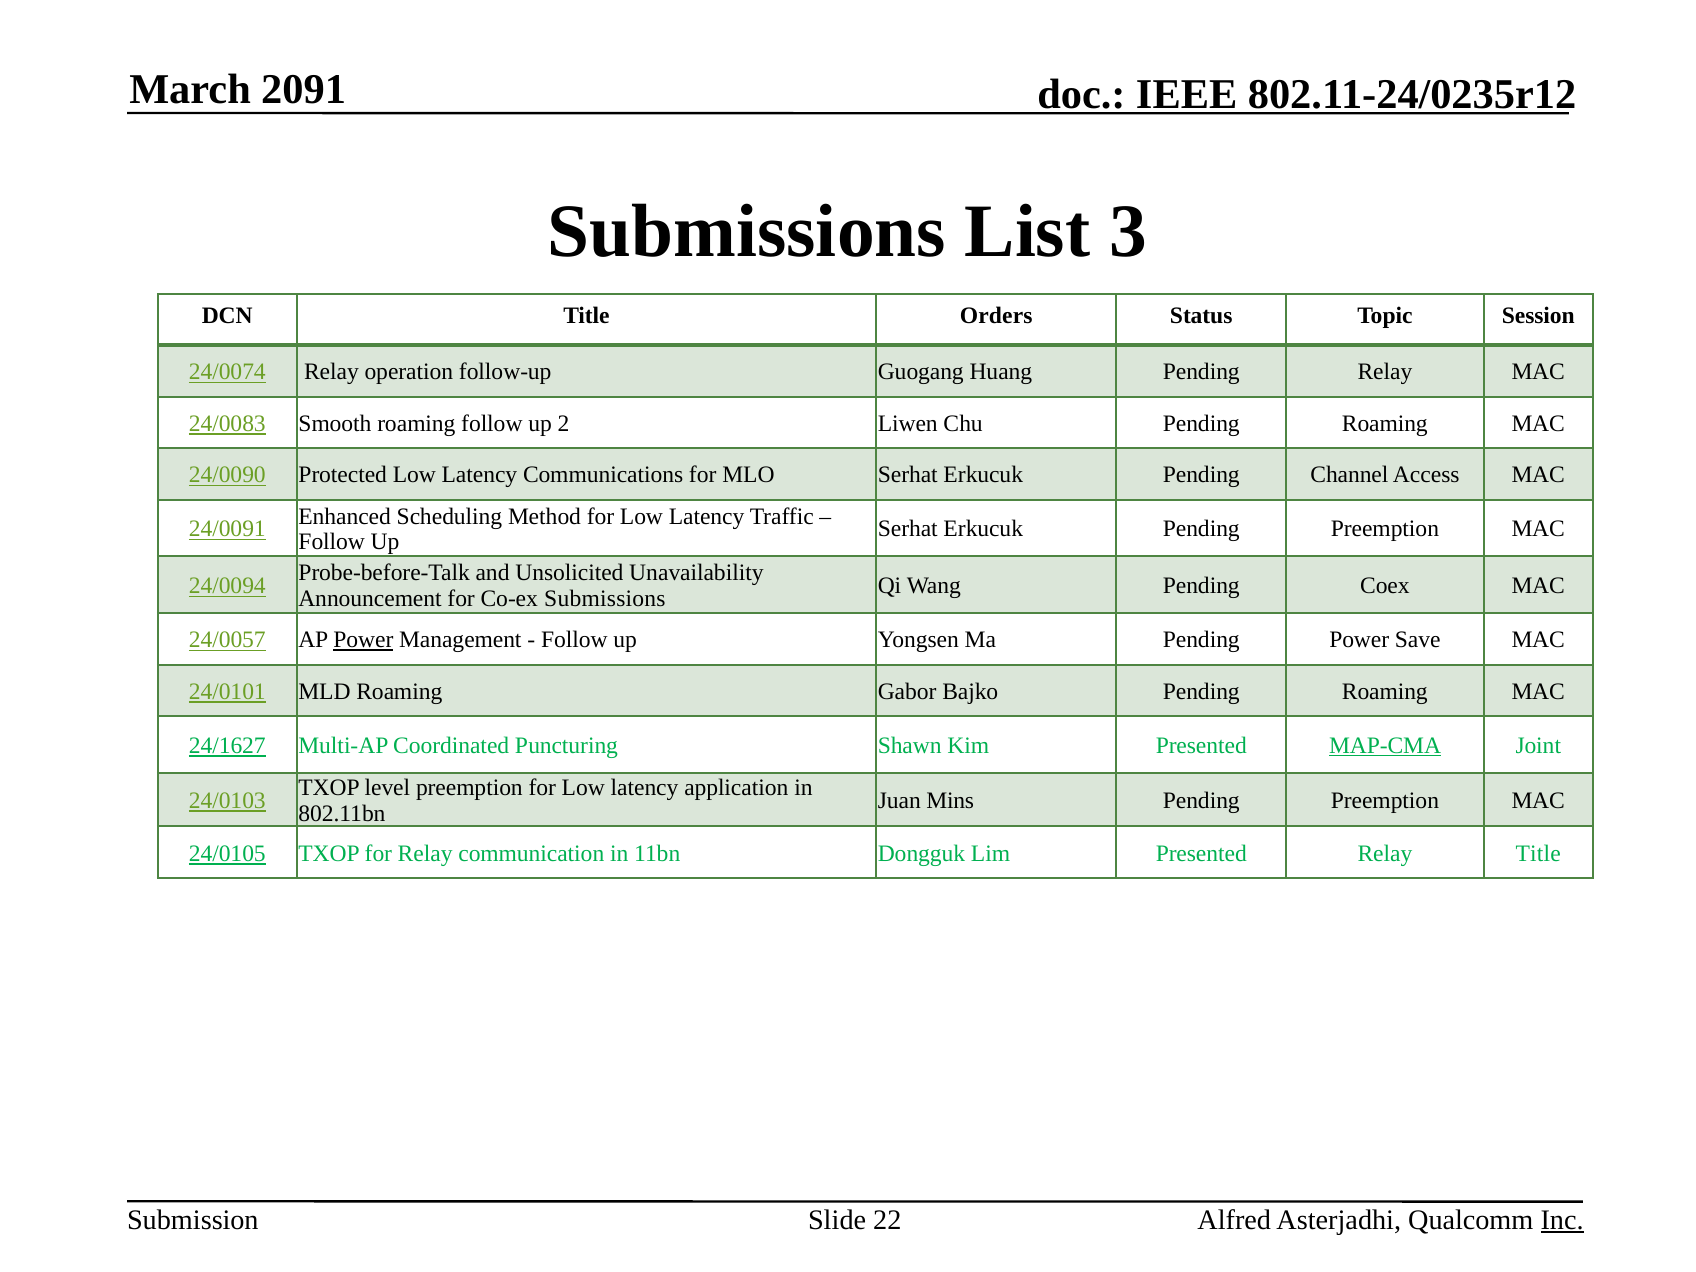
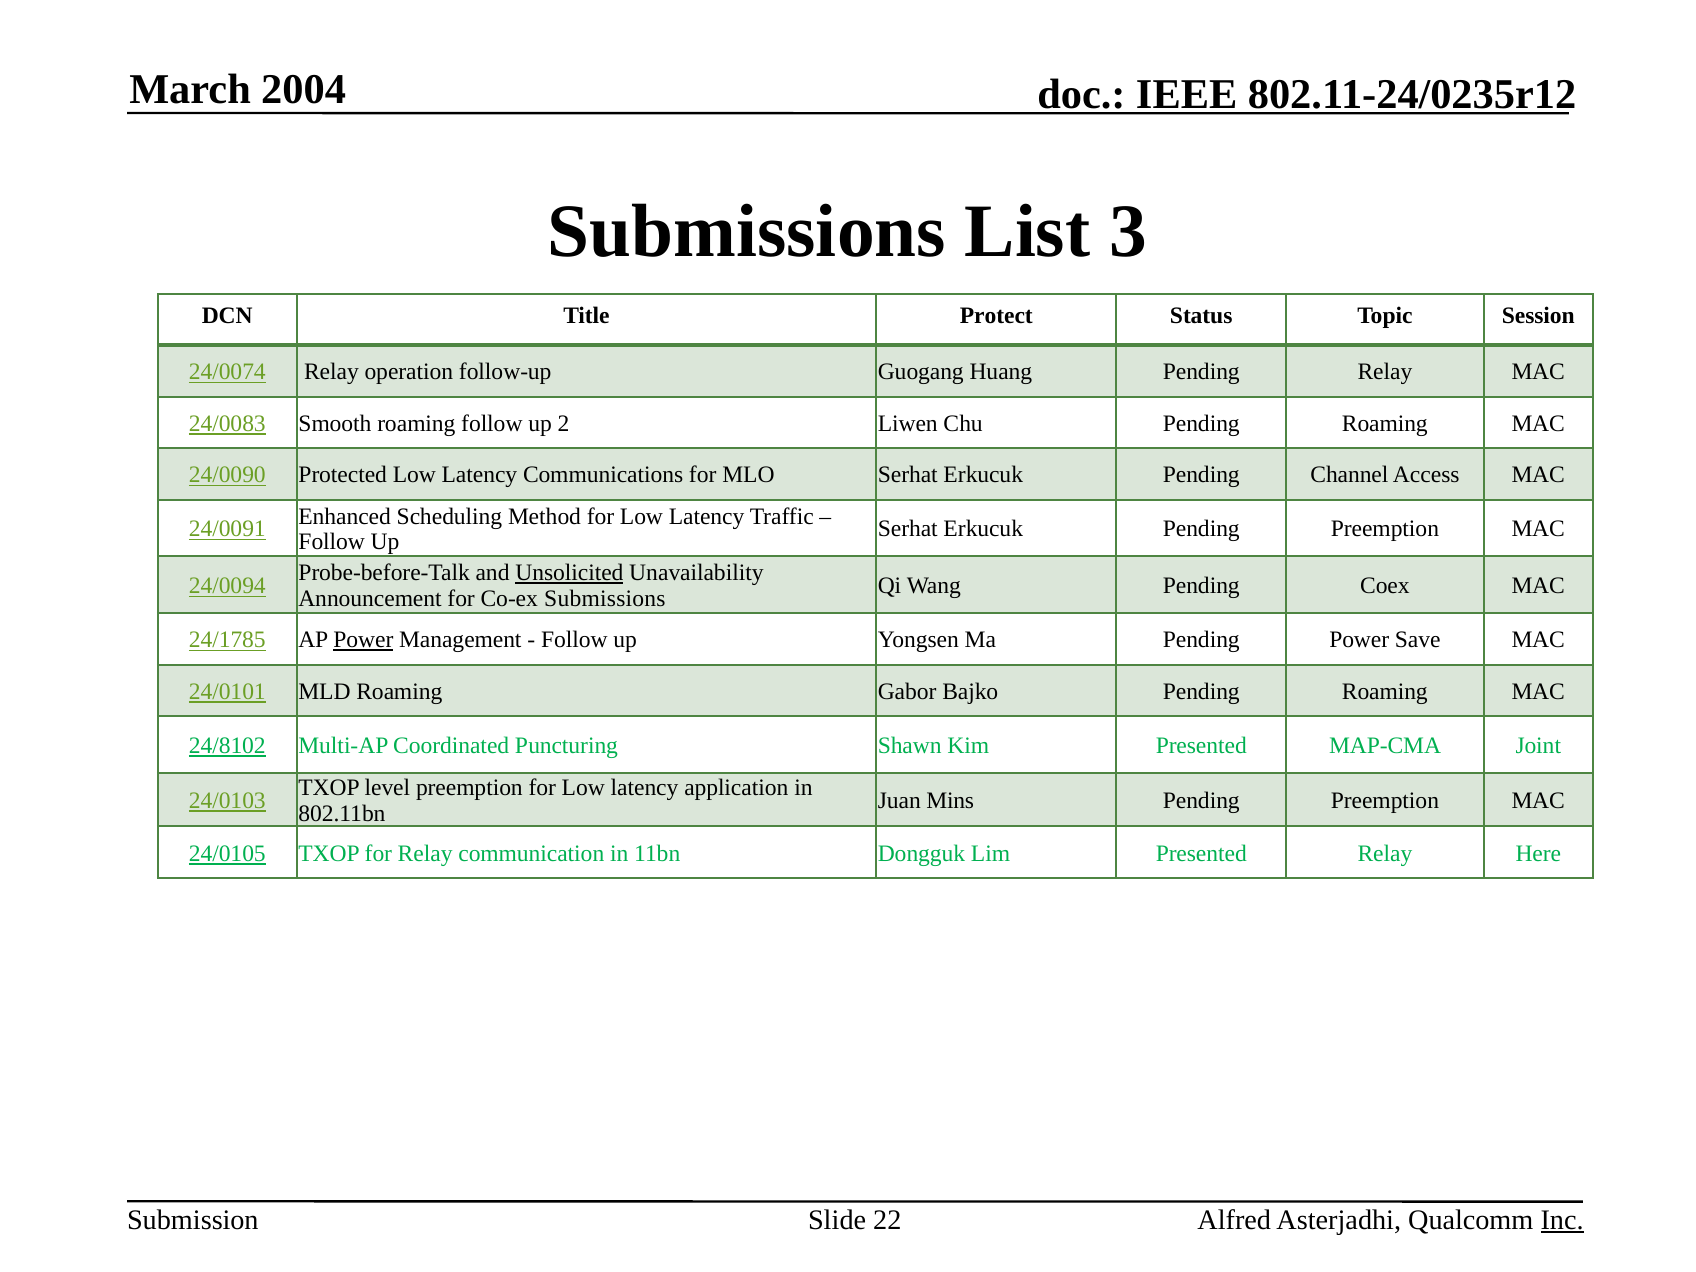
2091: 2091 -> 2004
Orders: Orders -> Protect
Unsolicited underline: none -> present
24/0057: 24/0057 -> 24/1785
24/1627: 24/1627 -> 24/8102
MAP-CMA underline: present -> none
Relay Title: Title -> Here
